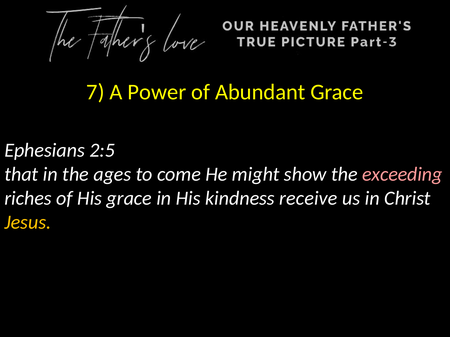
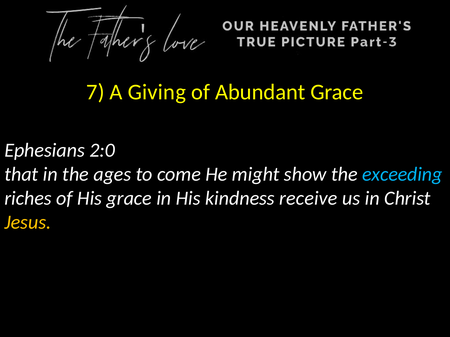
Power: Power -> Giving
2:5: 2:5 -> 2:0
exceeding colour: pink -> light blue
